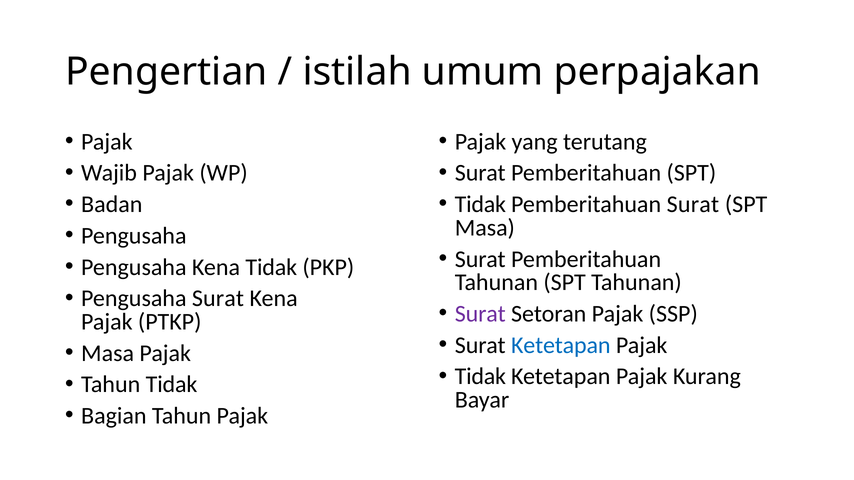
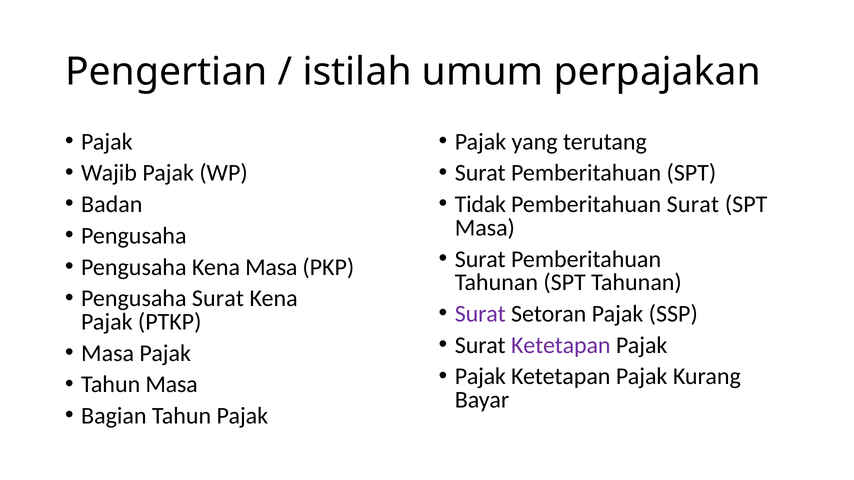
Kena Tidak: Tidak -> Masa
Ketetapan at (561, 345) colour: blue -> purple
Tidak at (480, 377): Tidak -> Pajak
Tahun Tidak: Tidak -> Masa
